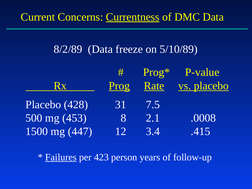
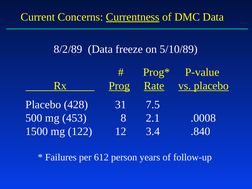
447: 447 -> 122
.415: .415 -> .840
Failures underline: present -> none
423: 423 -> 612
